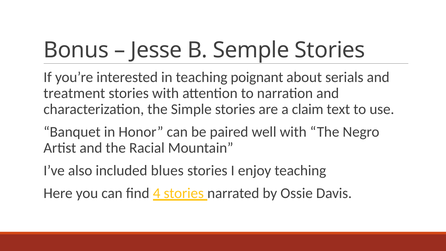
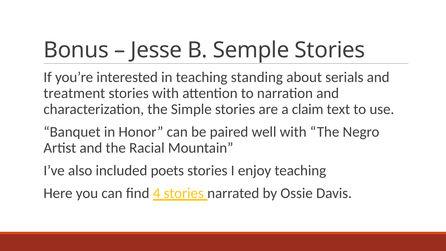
poignant: poignant -> standing
blues: blues -> poets
